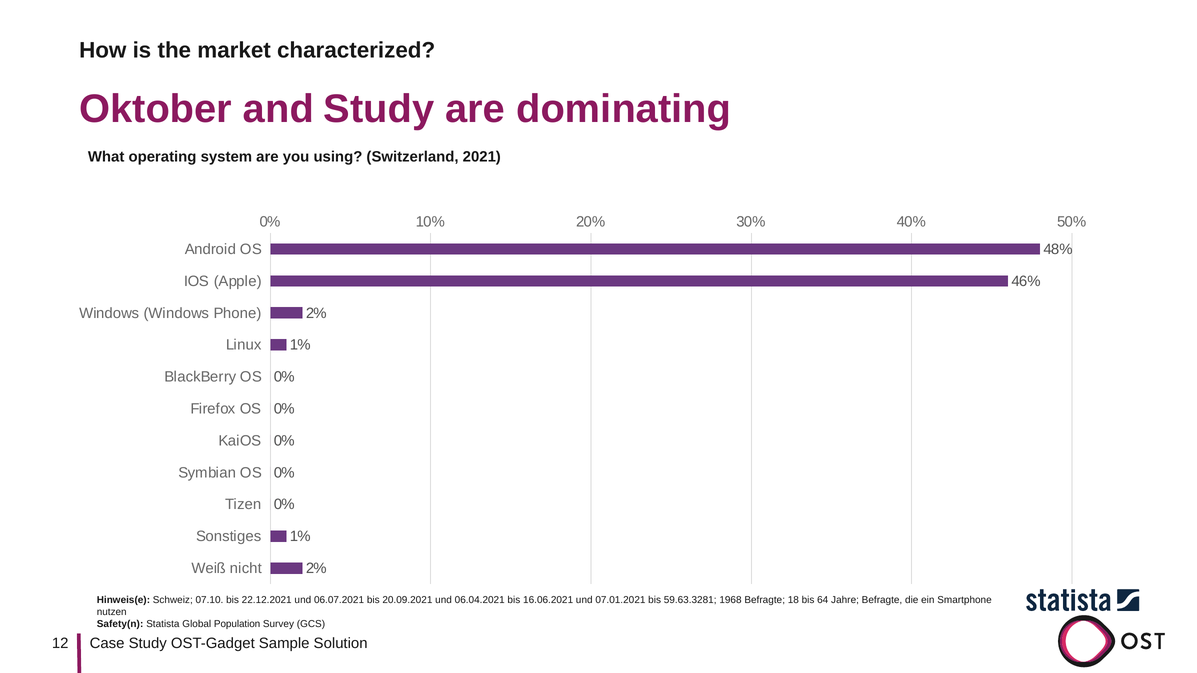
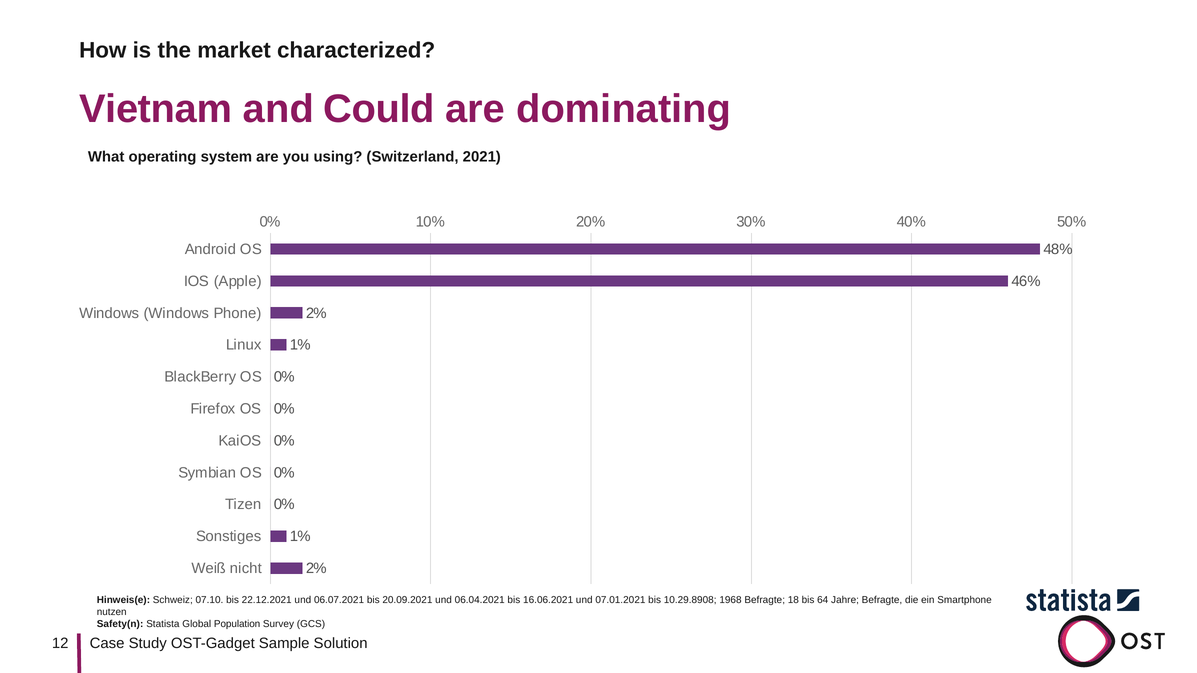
Oktober: Oktober -> Vietnam
and Study: Study -> Could
59.63.3281: 59.63.3281 -> 10.29.8908
